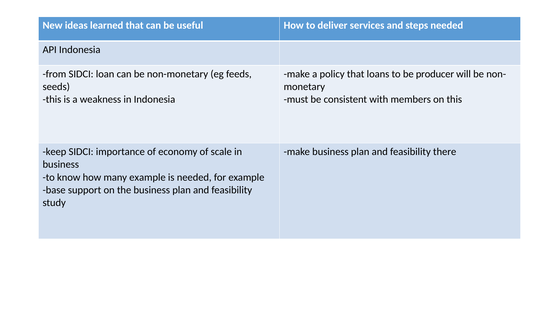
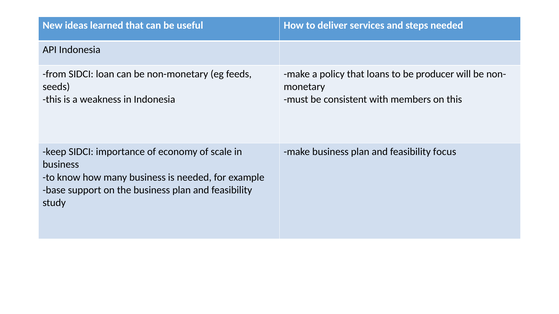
there: there -> focus
many example: example -> business
